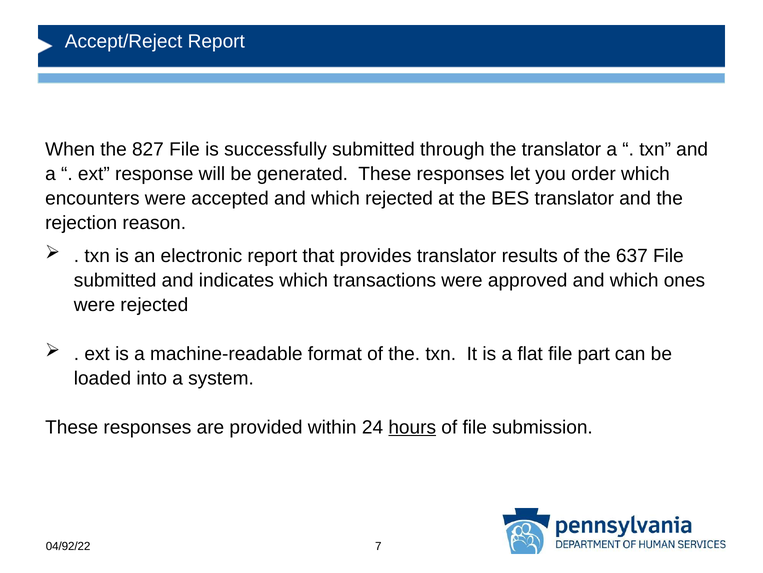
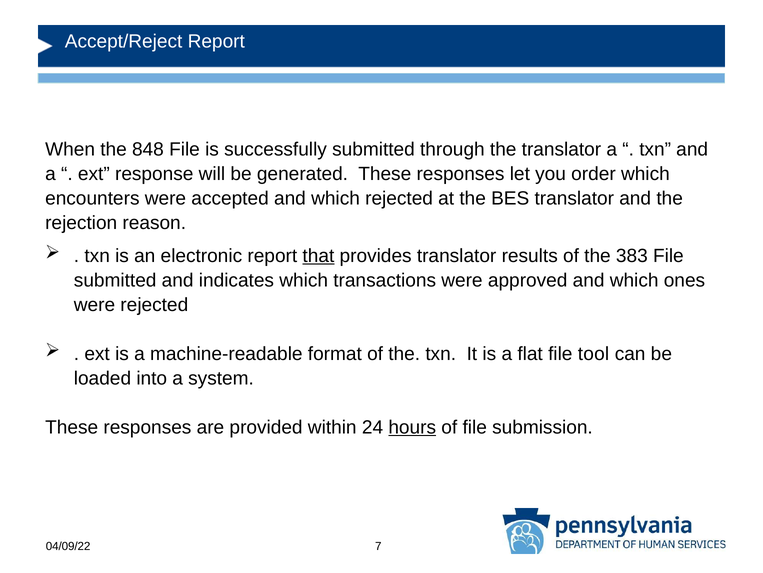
827: 827 -> 848
that underline: none -> present
637: 637 -> 383
part: part -> tool
04/92/22: 04/92/22 -> 04/09/22
